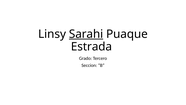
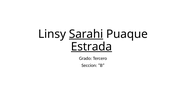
Estrada underline: none -> present
